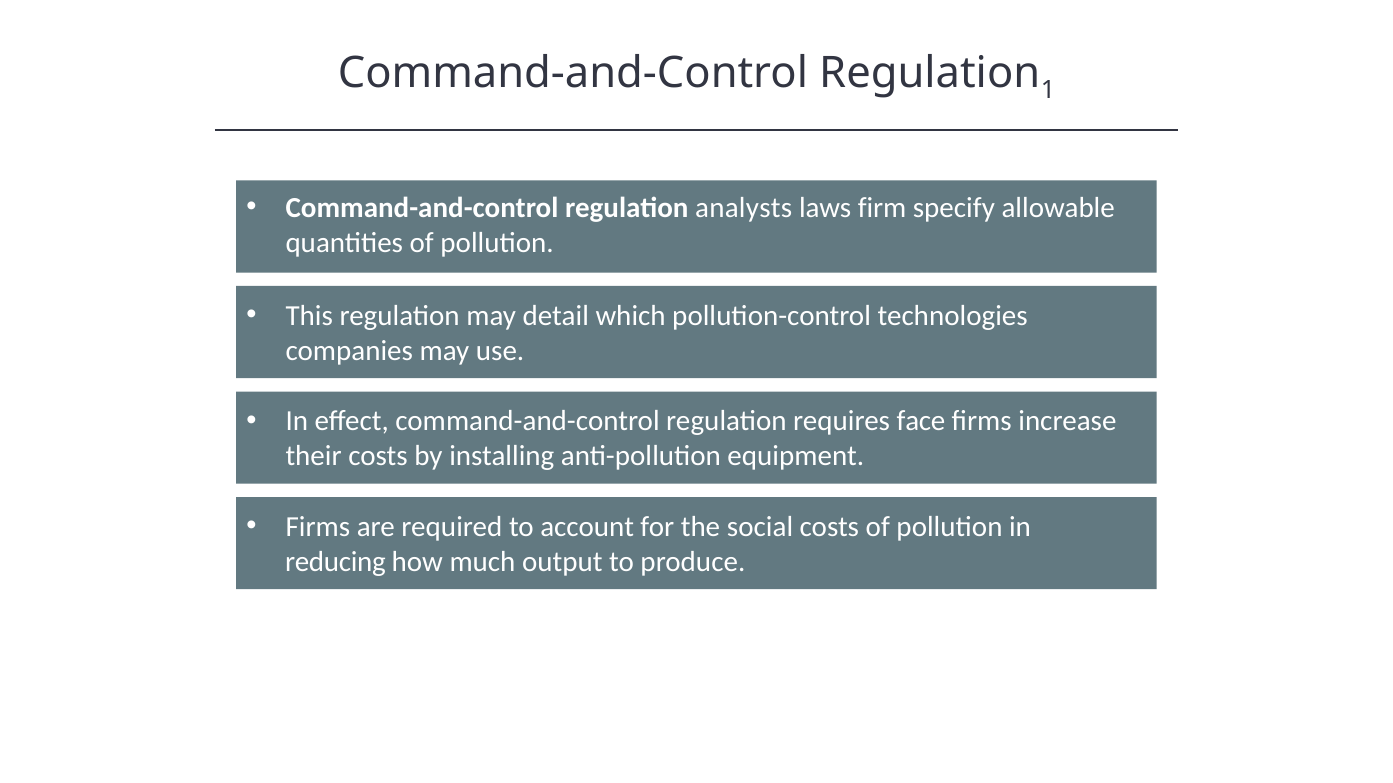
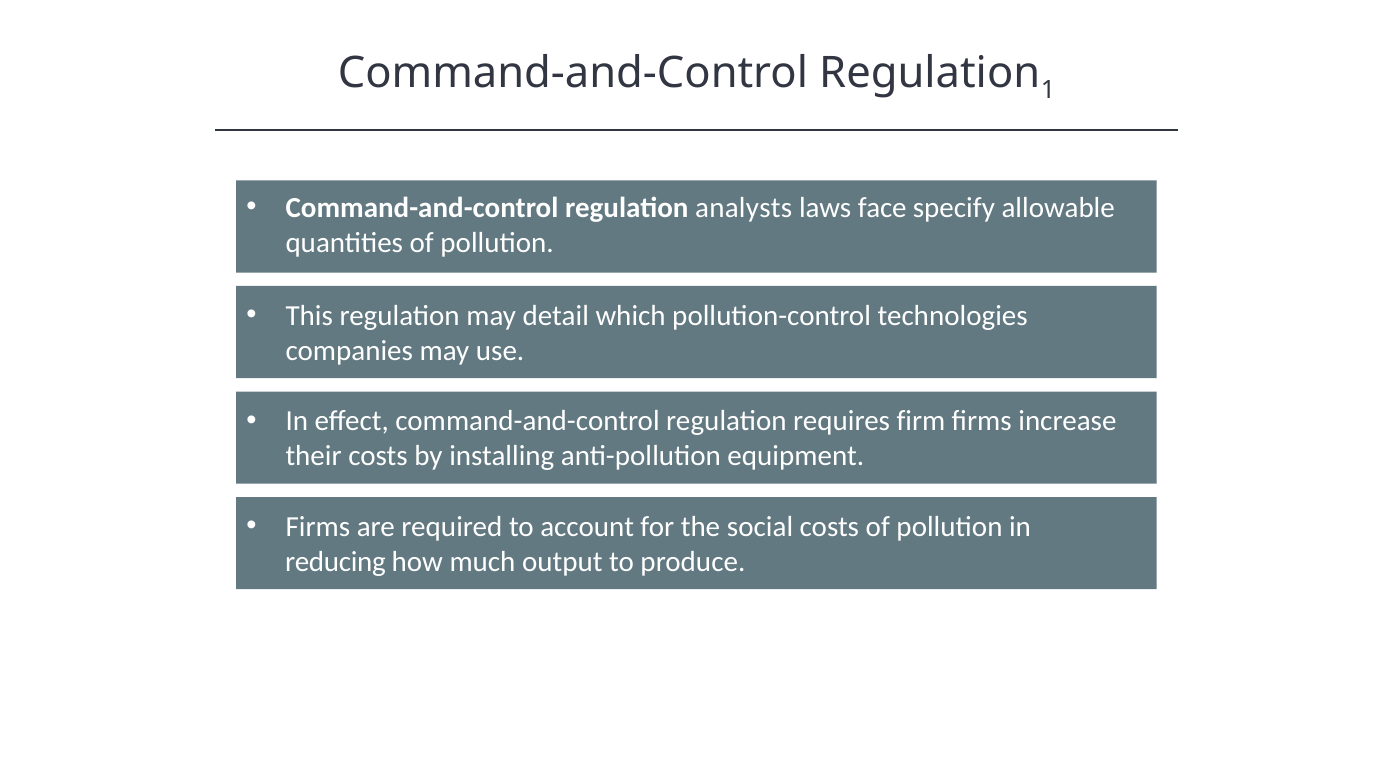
firm: firm -> face
face: face -> firm
